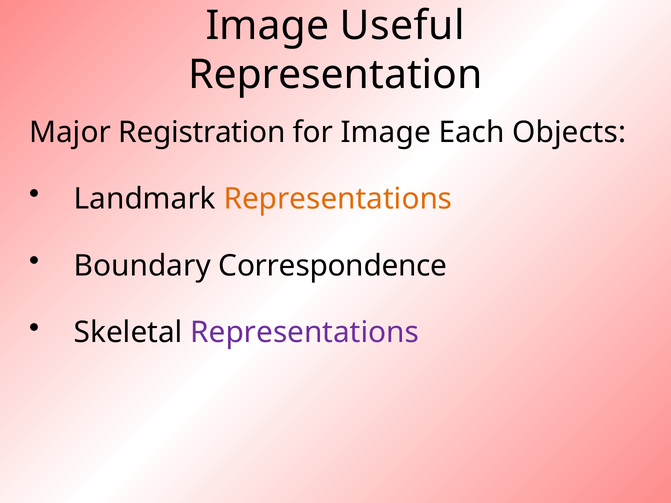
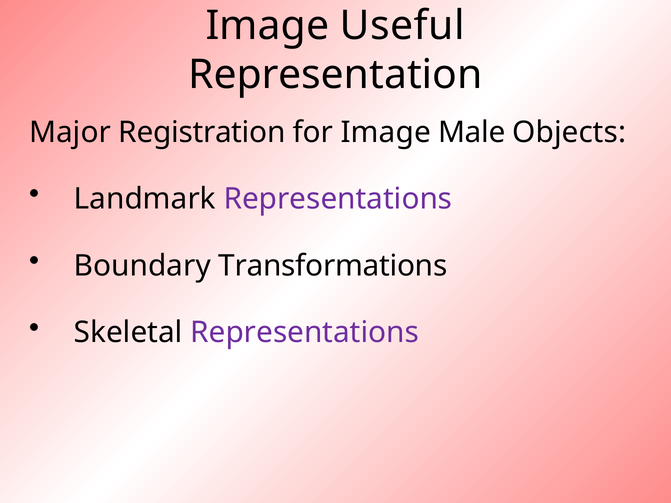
Each: Each -> Male
Representations at (338, 199) colour: orange -> purple
Correspondence: Correspondence -> Transformations
